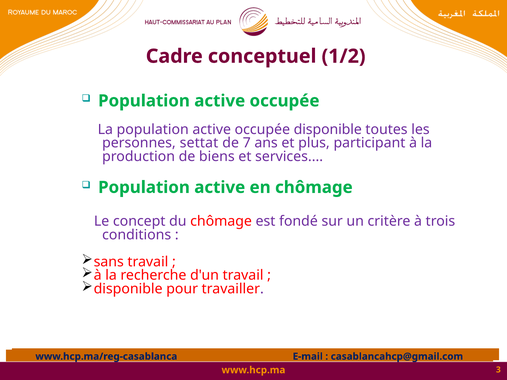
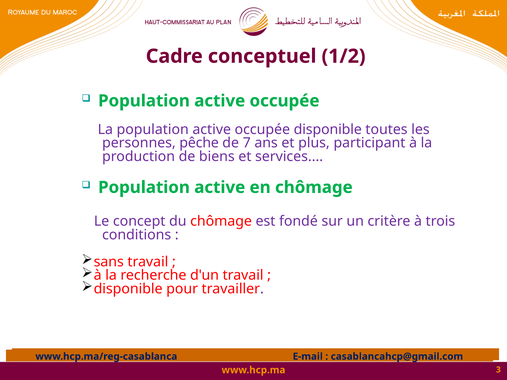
settat: settat -> pêche
